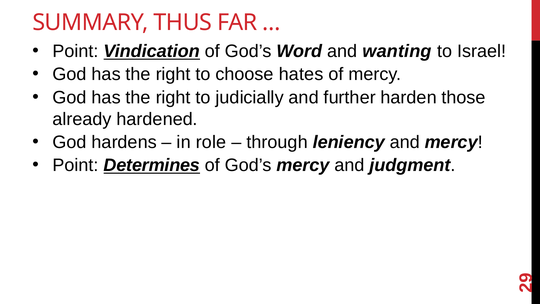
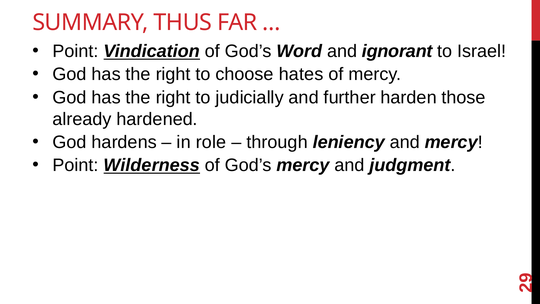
wanting: wanting -> ignorant
Determines: Determines -> Wilderness
